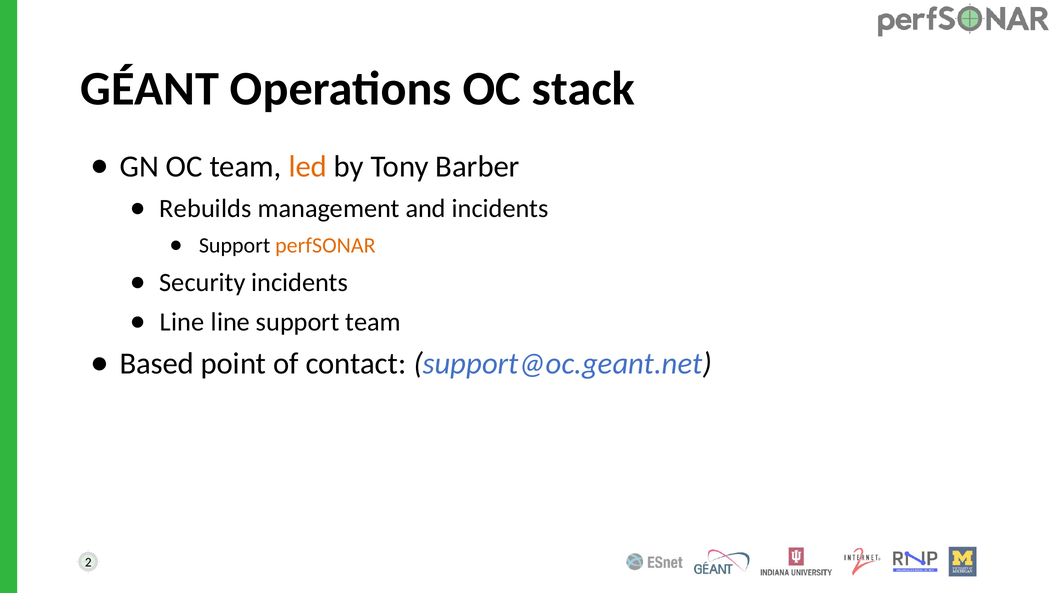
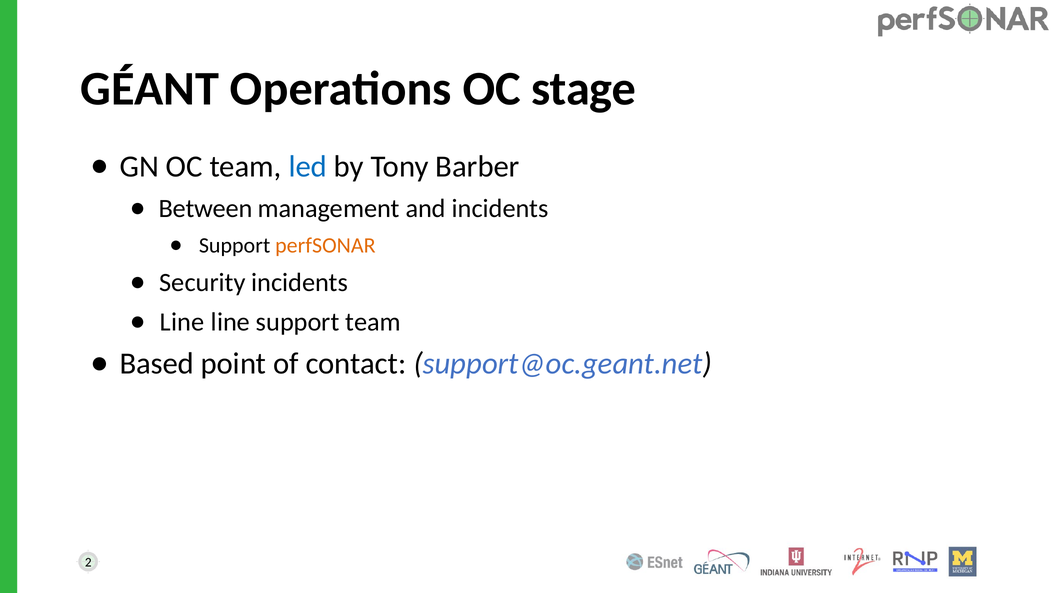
stack: stack -> stage
led colour: orange -> blue
Rebuilds: Rebuilds -> Between
